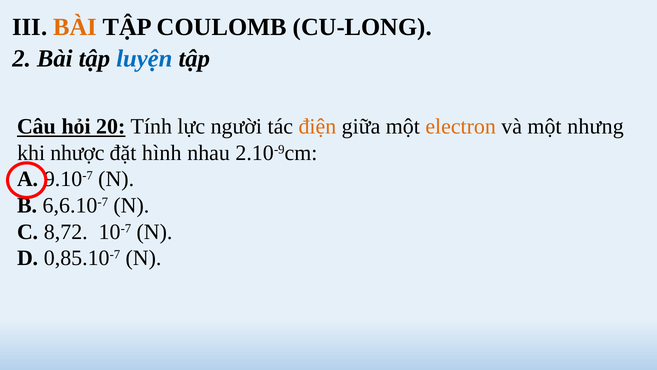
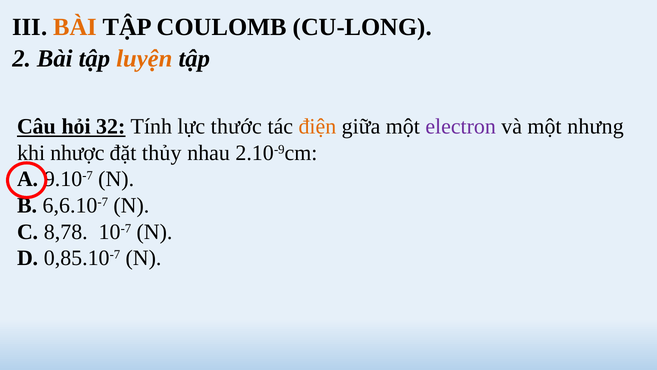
luyện colour: blue -> orange
20: 20 -> 32
người: người -> thước
electron colour: orange -> purple
hình: hình -> thủy
8,72: 8,72 -> 8,78
